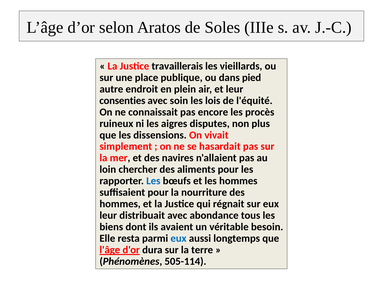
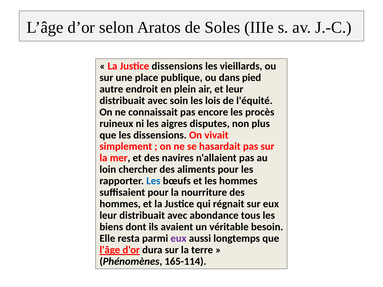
Justice travaillerais: travaillerais -> dissensions
consenties at (122, 101): consenties -> distribuait
eux at (179, 239) colour: blue -> purple
505-114: 505-114 -> 165-114
